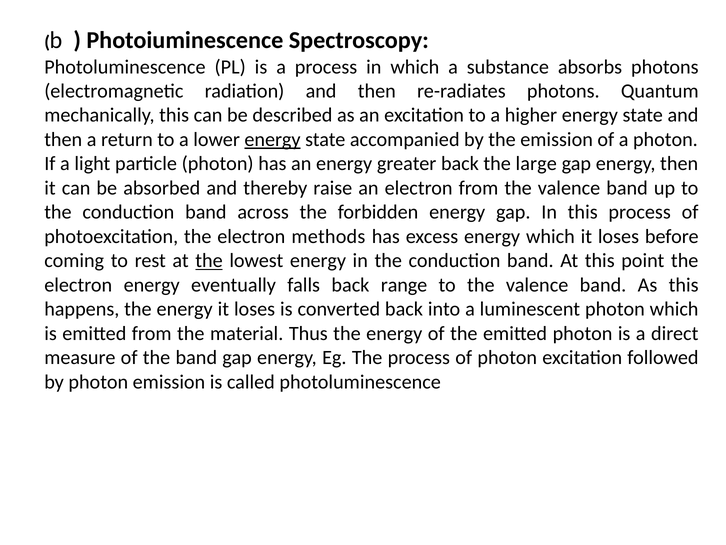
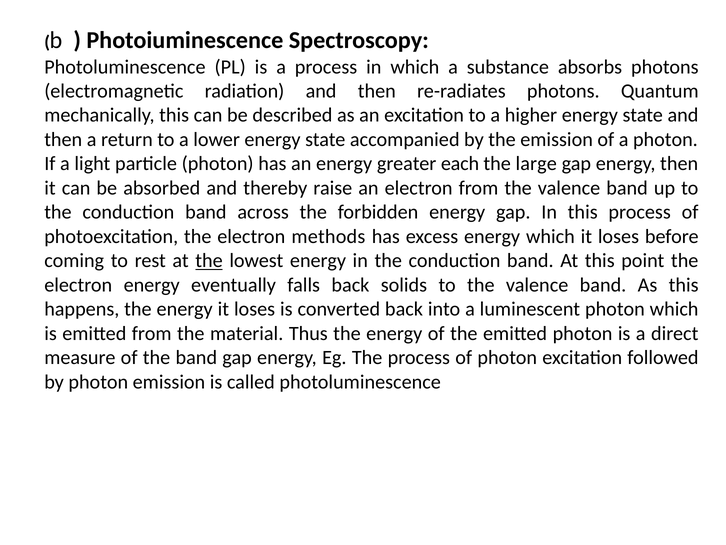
energy at (273, 139) underline: present -> none
greater back: back -> each
range: range -> solids
